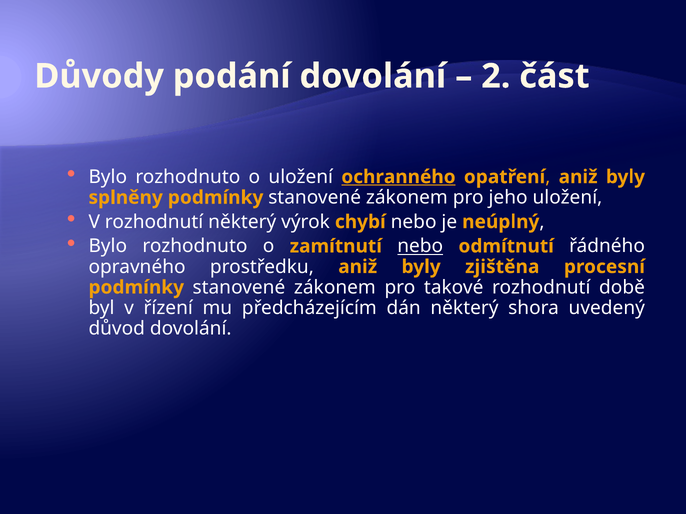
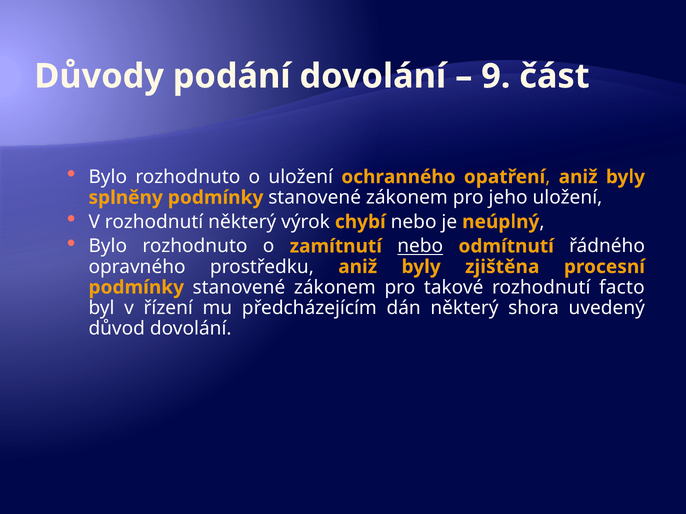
2: 2 -> 9
ochranného underline: present -> none
době: době -> facto
